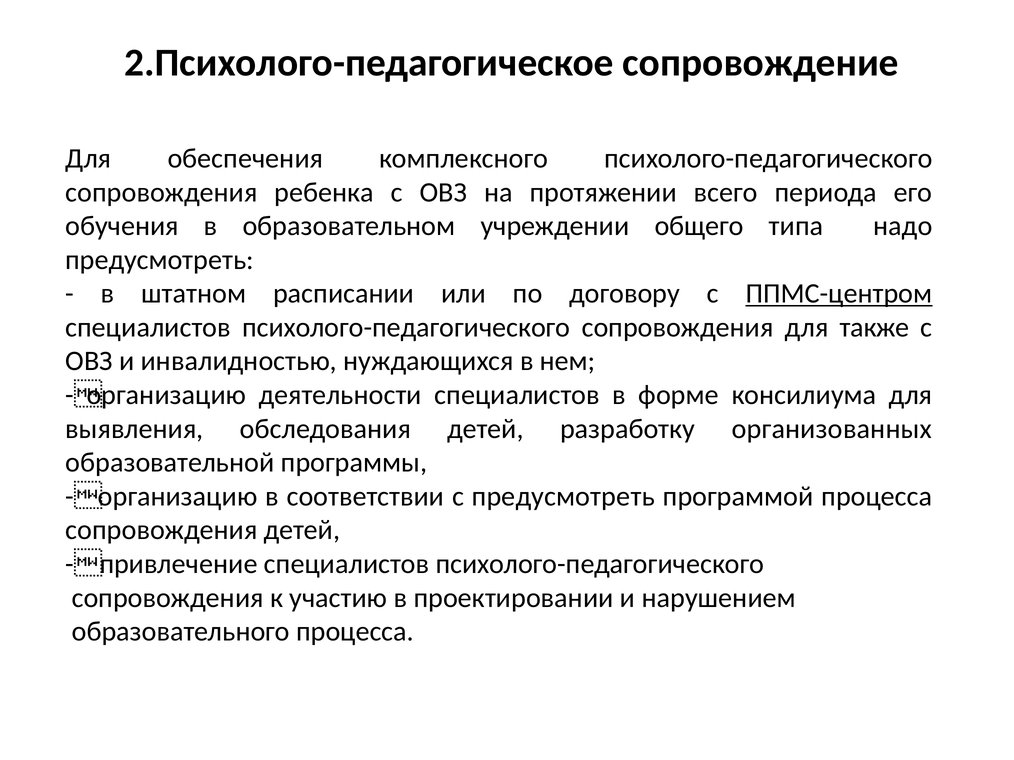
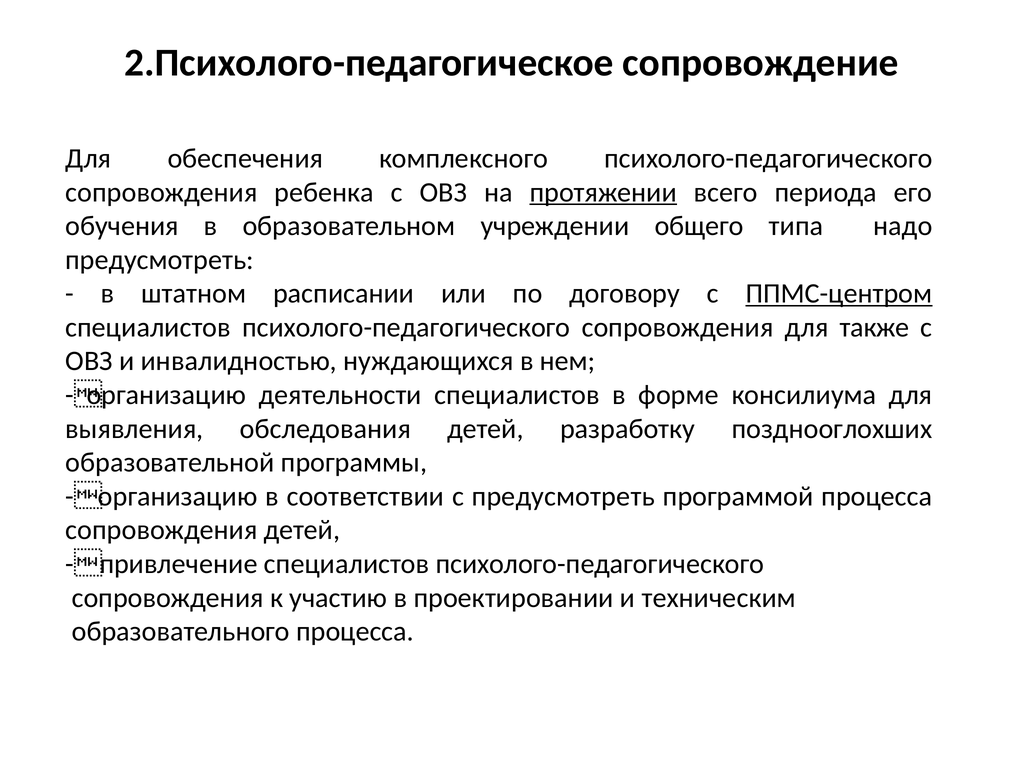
протяжении underline: none -> present
организованных: организованных -> позднооглохших
нарушением: нарушением -> техническим
